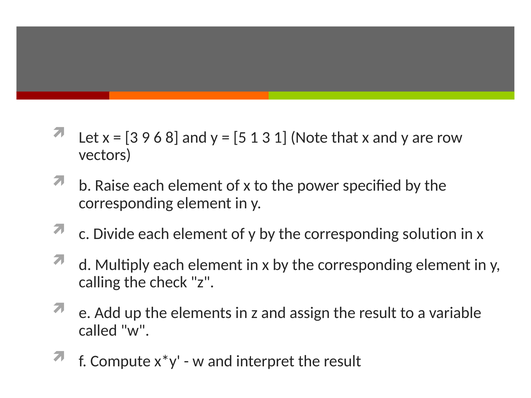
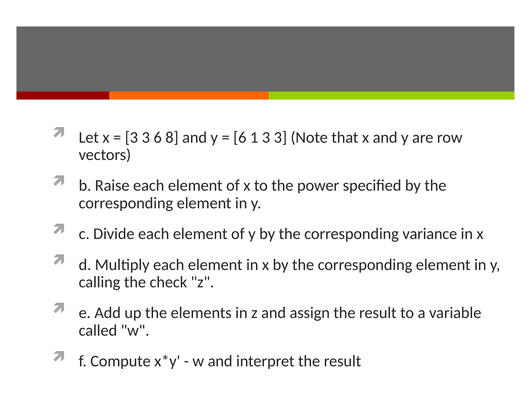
9 at (146, 137): 9 -> 3
5 at (240, 137): 5 -> 6
1 3 1: 1 -> 3
solution: solution -> variance
